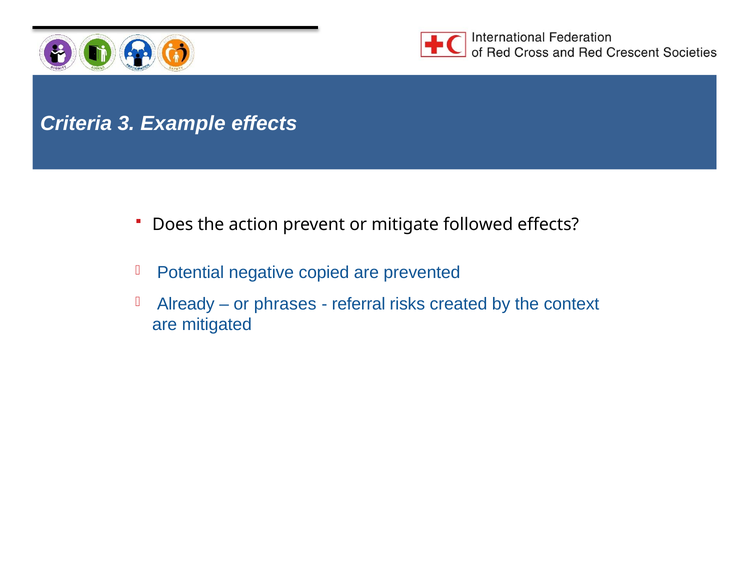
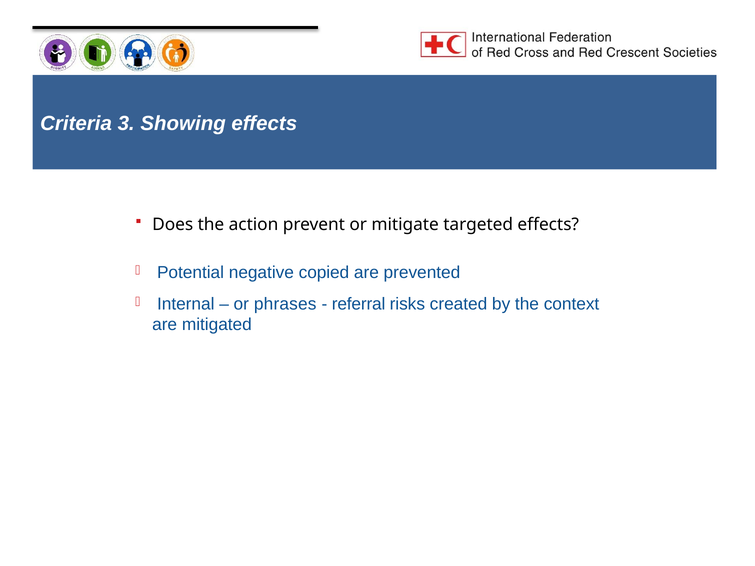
Example: Example -> Showing
followed: followed -> targeted
Already: Already -> Internal
